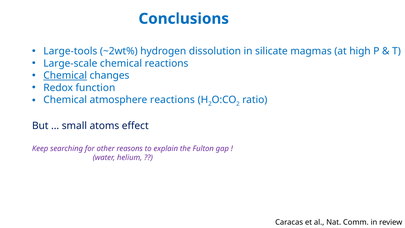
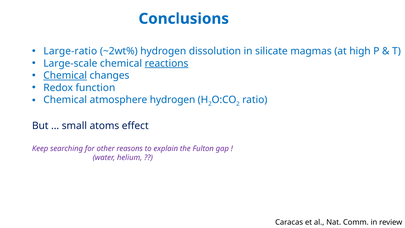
Large-tools: Large-tools -> Large-ratio
reactions at (167, 63) underline: none -> present
atmosphere reactions: reactions -> hydrogen
